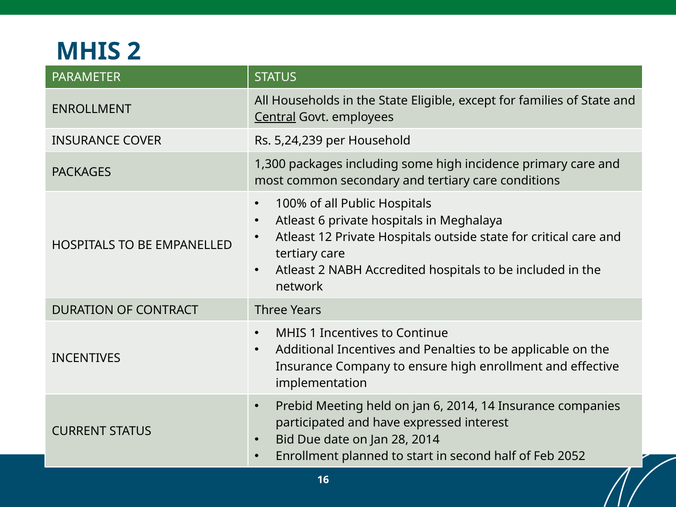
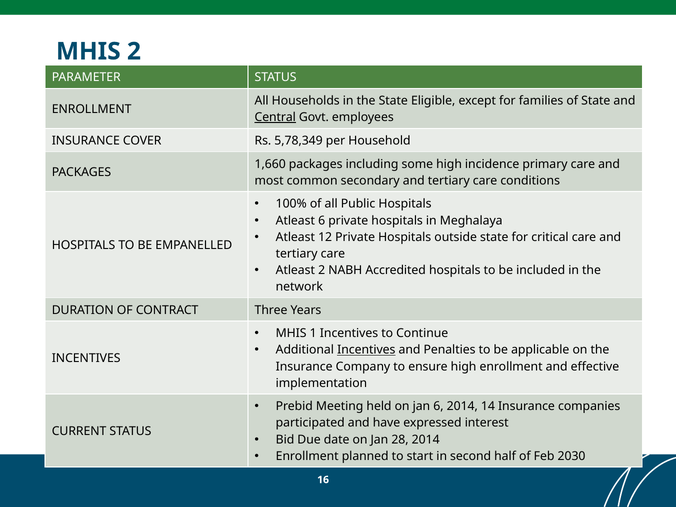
5,24,239: 5,24,239 -> 5,78,349
1,300: 1,300 -> 1,660
Incentives at (366, 350) underline: none -> present
2052: 2052 -> 2030
